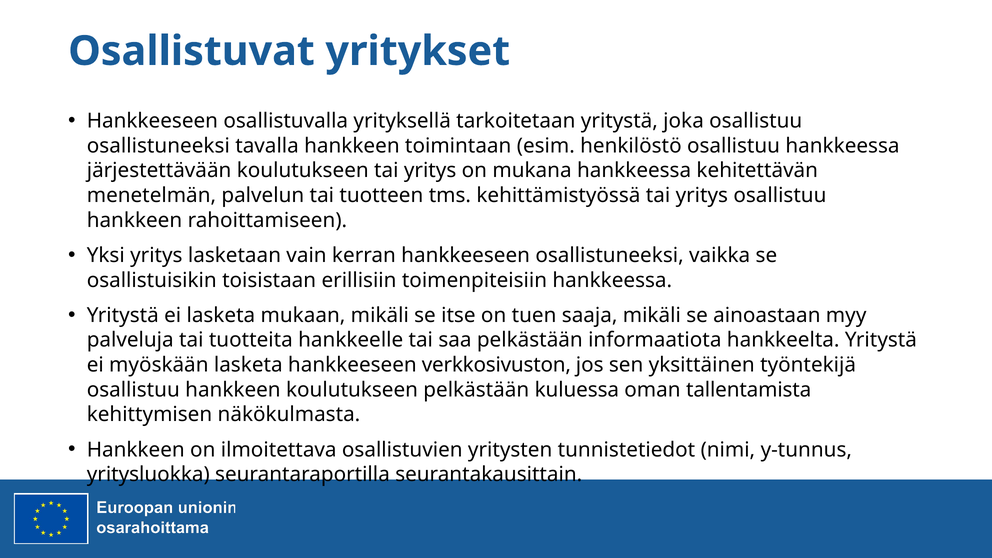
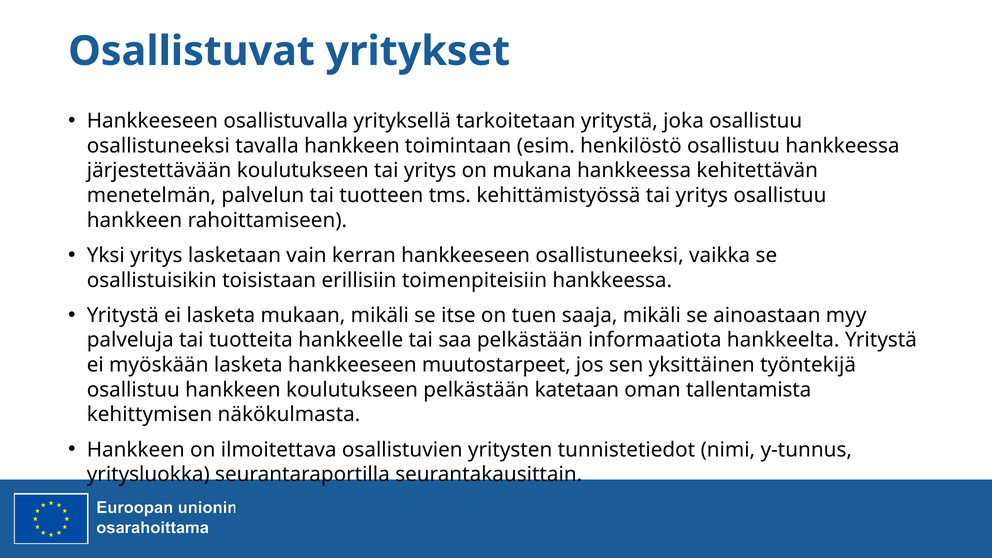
verkkosivuston: verkkosivuston -> muutostarpeet
kuluessa: kuluessa -> katetaan
